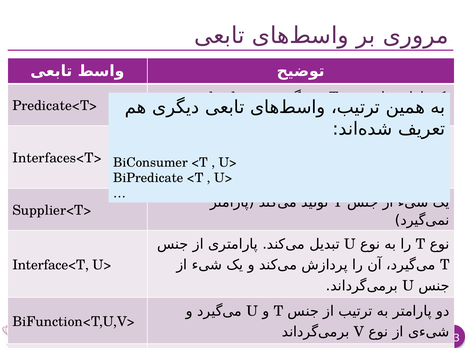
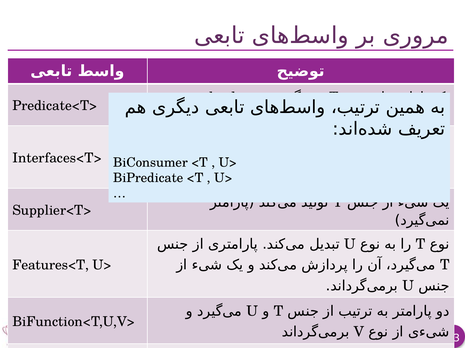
Interface<T: Interface<T -> Features<T
